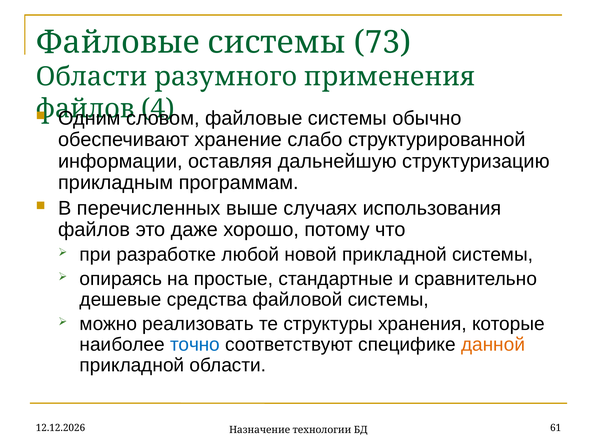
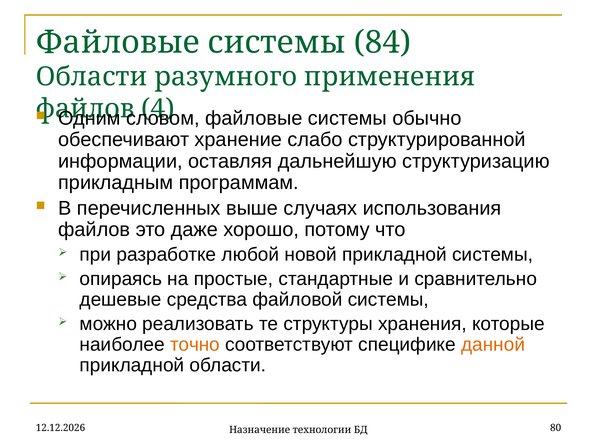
73: 73 -> 84
точно colour: blue -> orange
61: 61 -> 80
